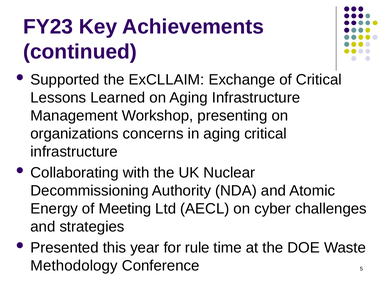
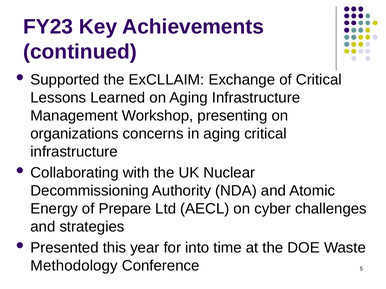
Meeting: Meeting -> Prepare
rule: rule -> into
